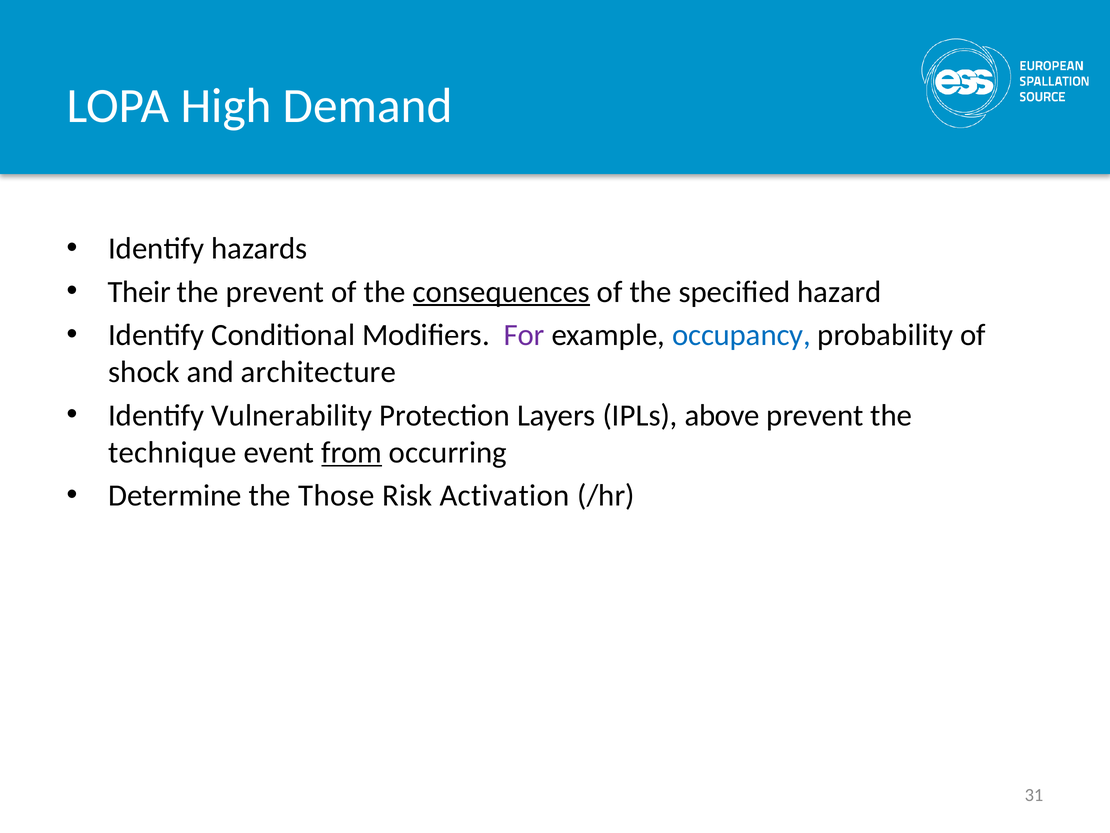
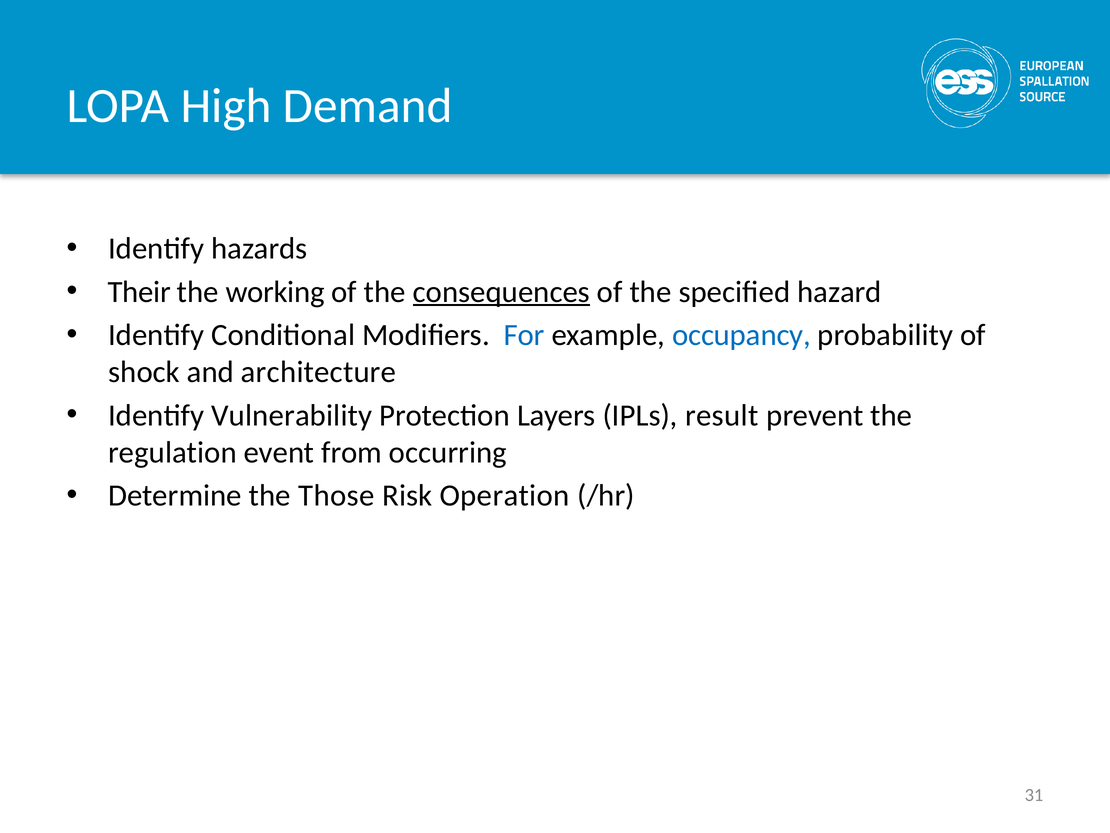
the prevent: prevent -> working
For colour: purple -> blue
above: above -> result
technique: technique -> regulation
from underline: present -> none
Activation: Activation -> Operation
